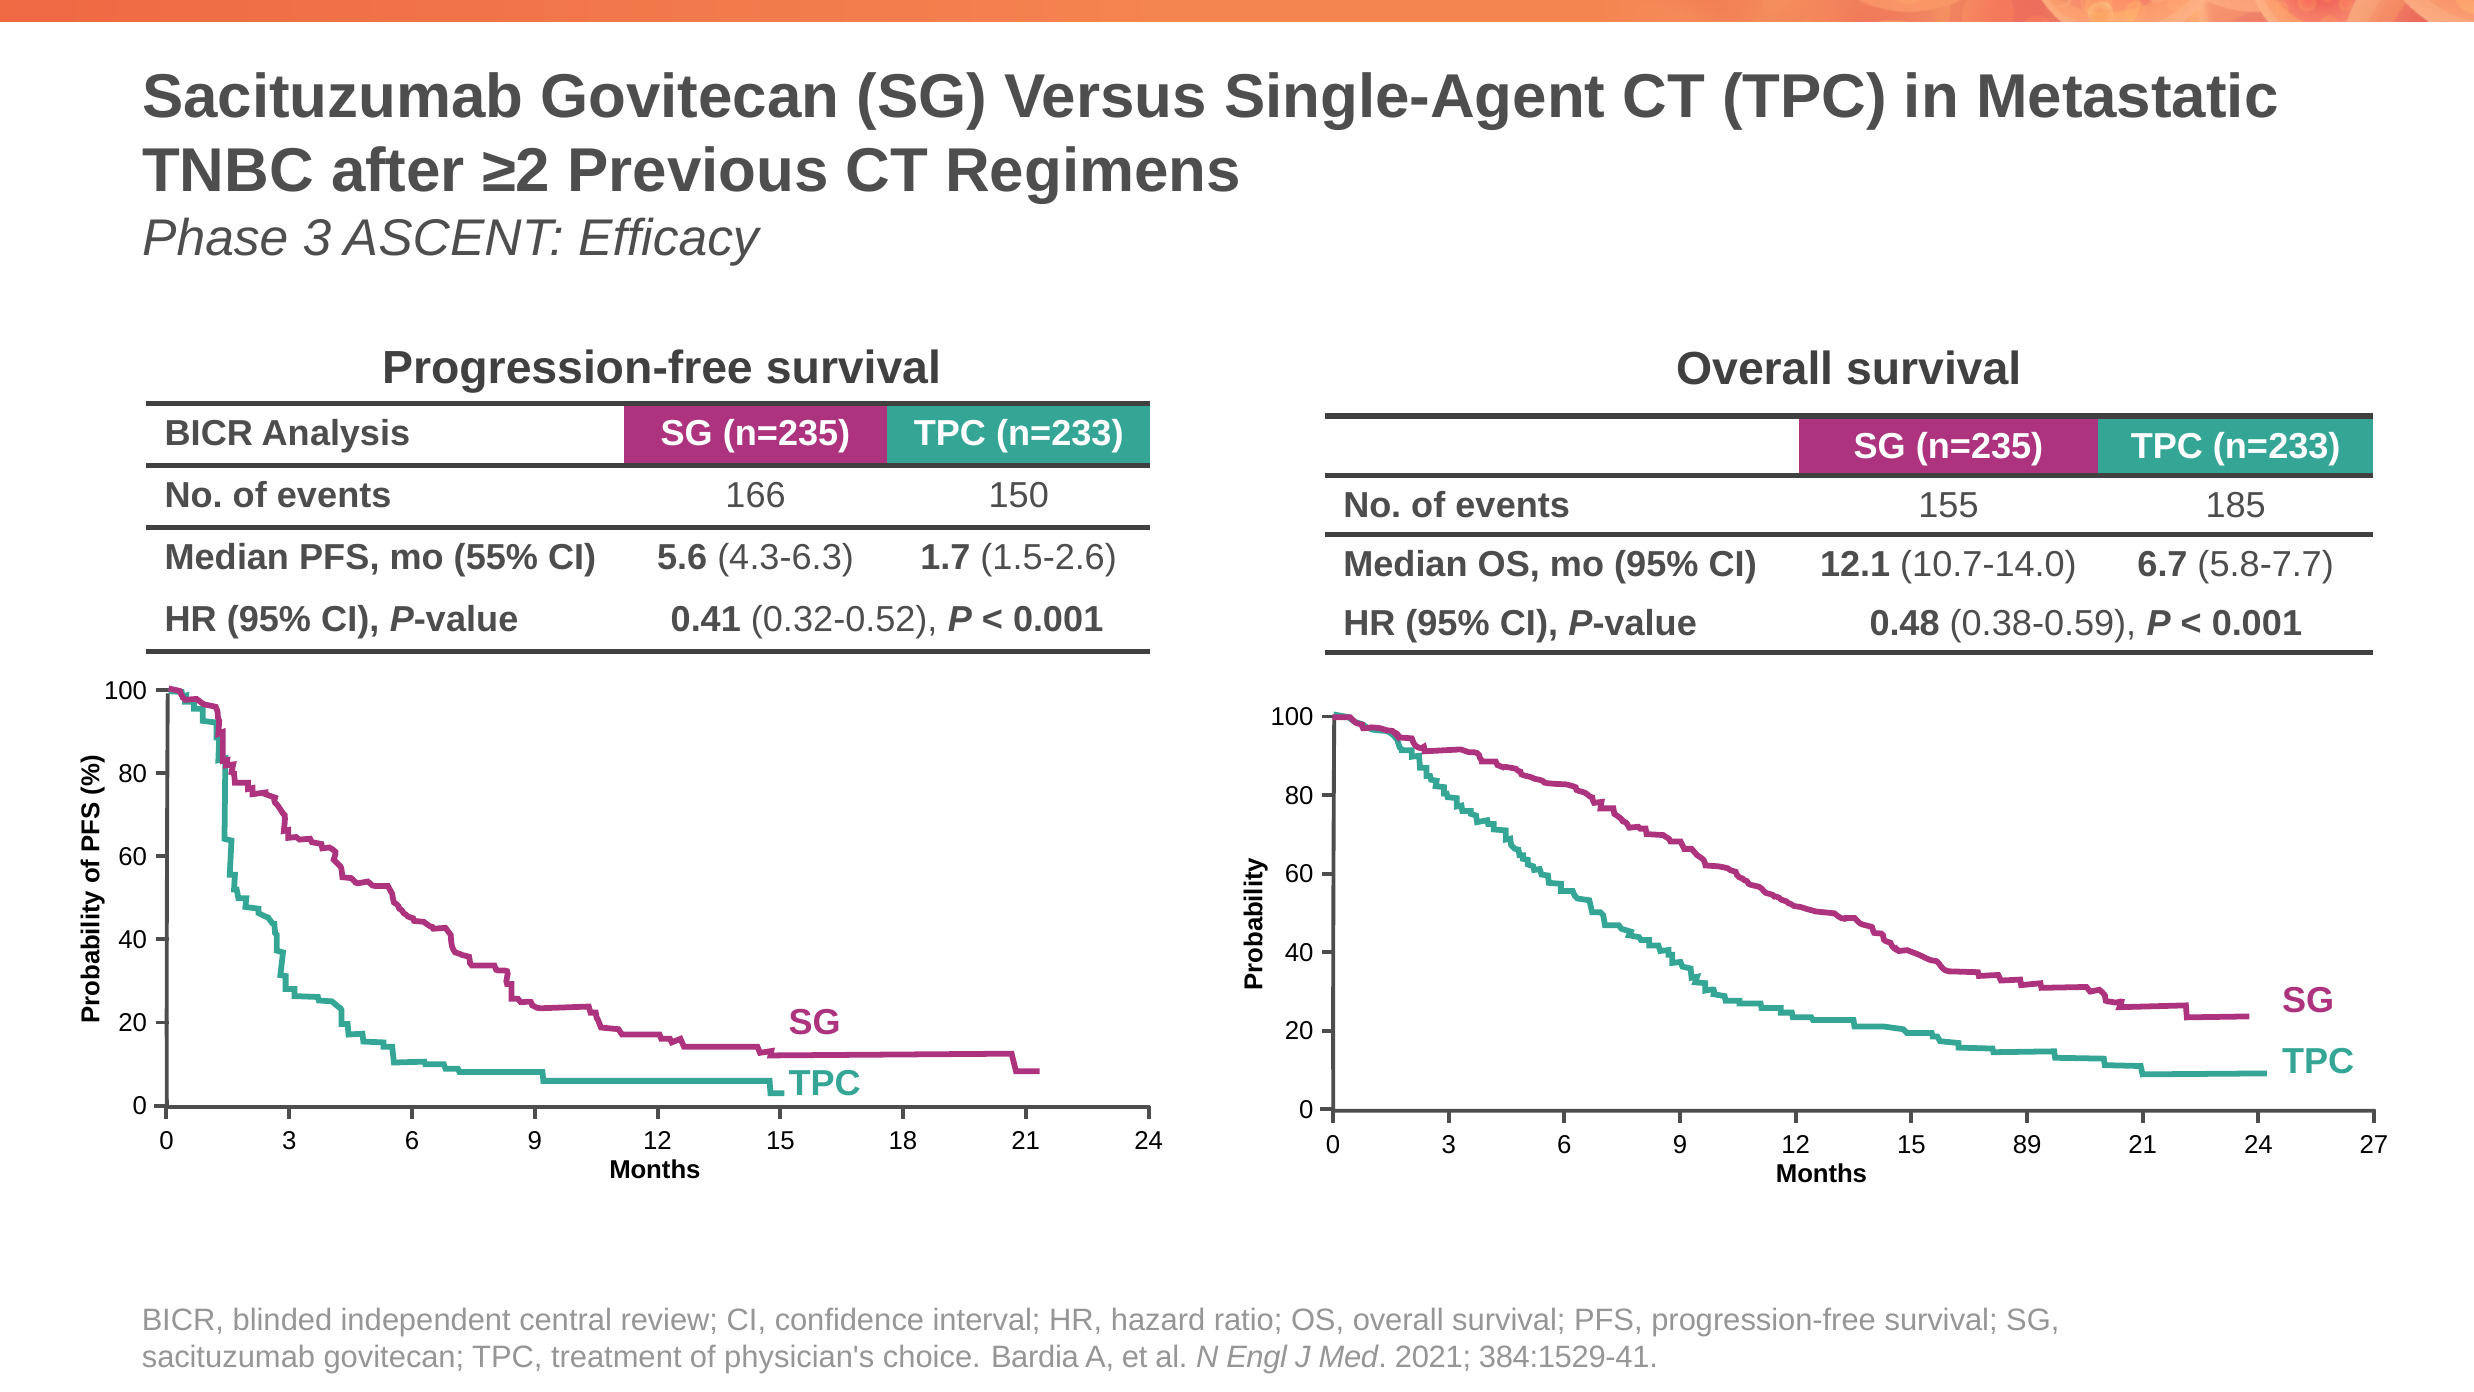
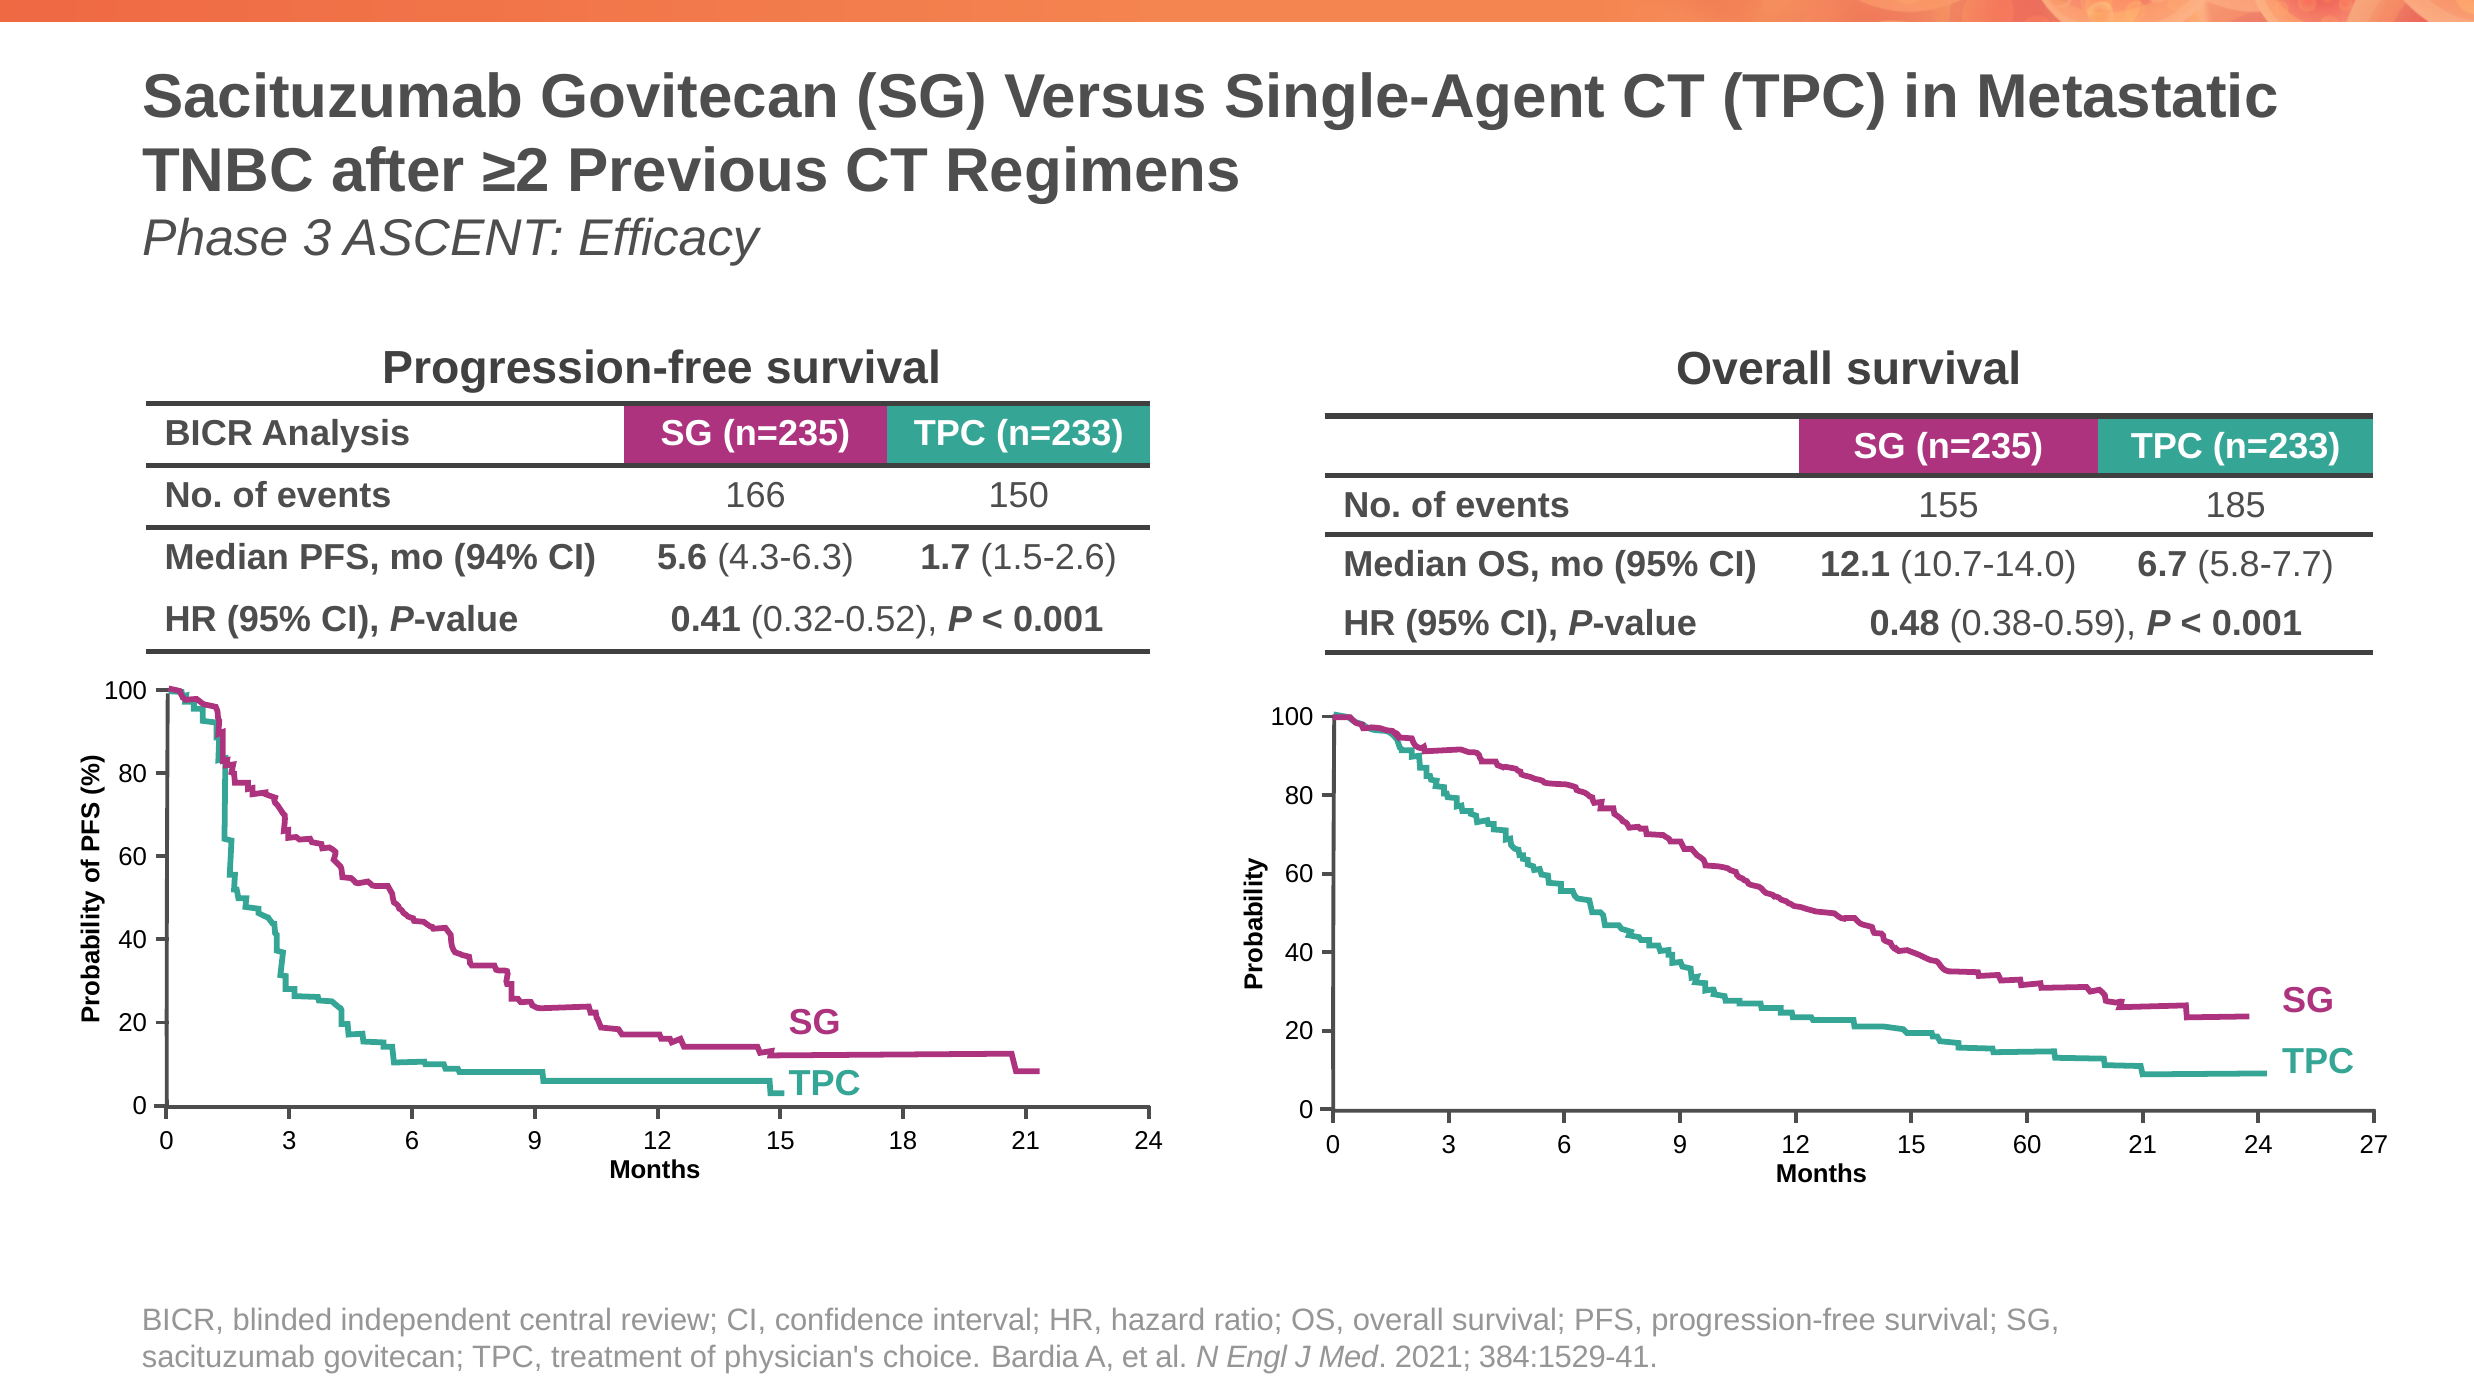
55%: 55% -> 94%
12 89: 89 -> 60
